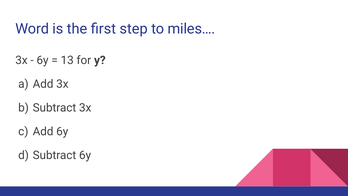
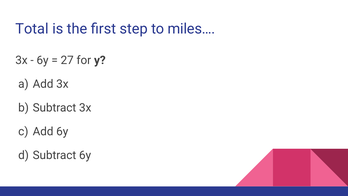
Word: Word -> Total
13: 13 -> 27
